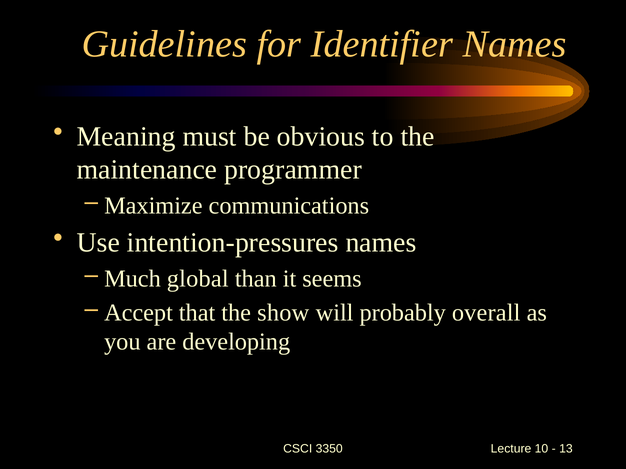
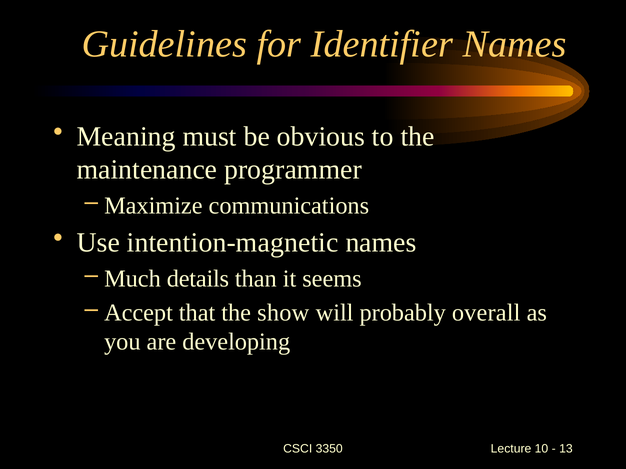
intention-pressures: intention-pressures -> intention-magnetic
global: global -> details
